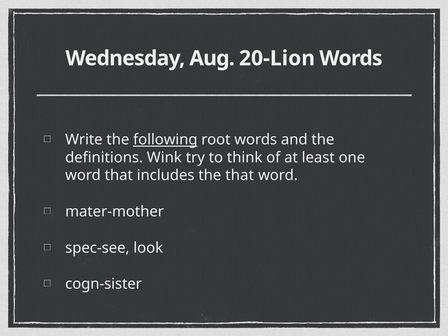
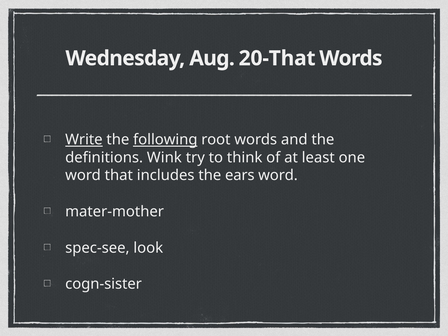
20-Lion: 20-Lion -> 20-That
Write underline: none -> present
the that: that -> ears
